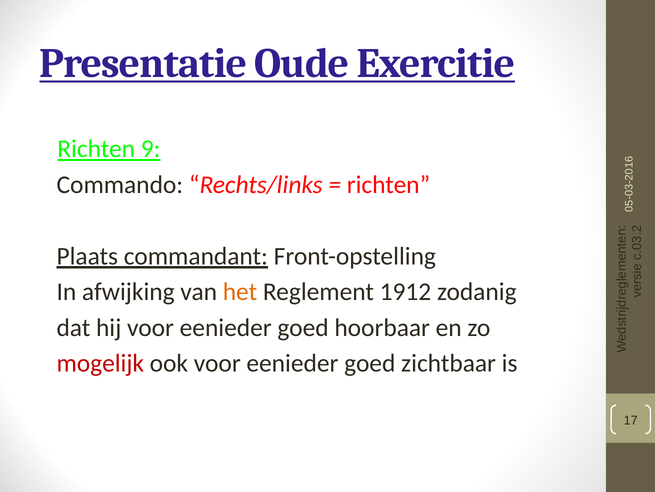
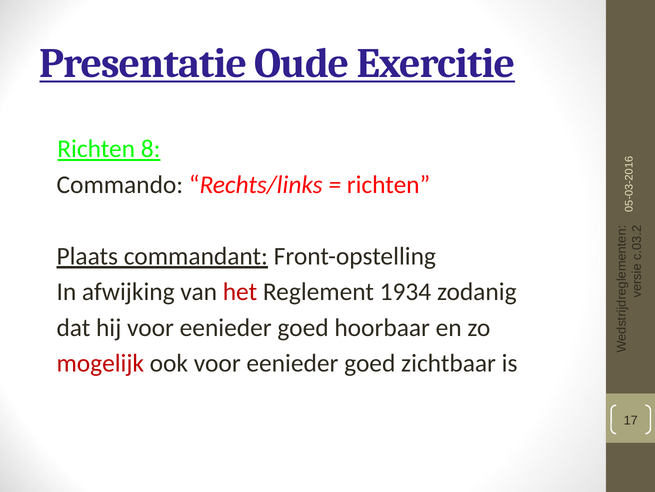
9: 9 -> 8
het colour: orange -> red
1912: 1912 -> 1934
